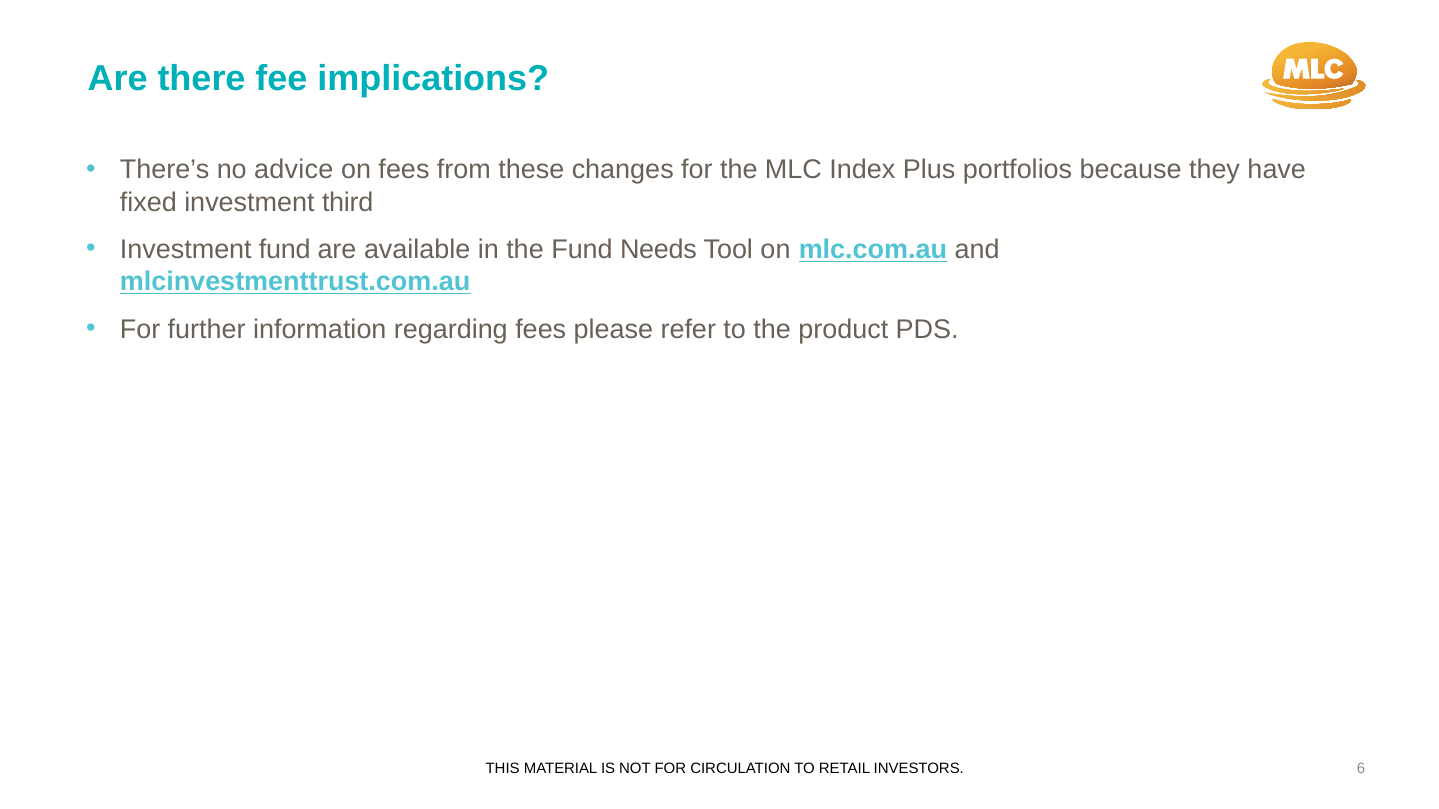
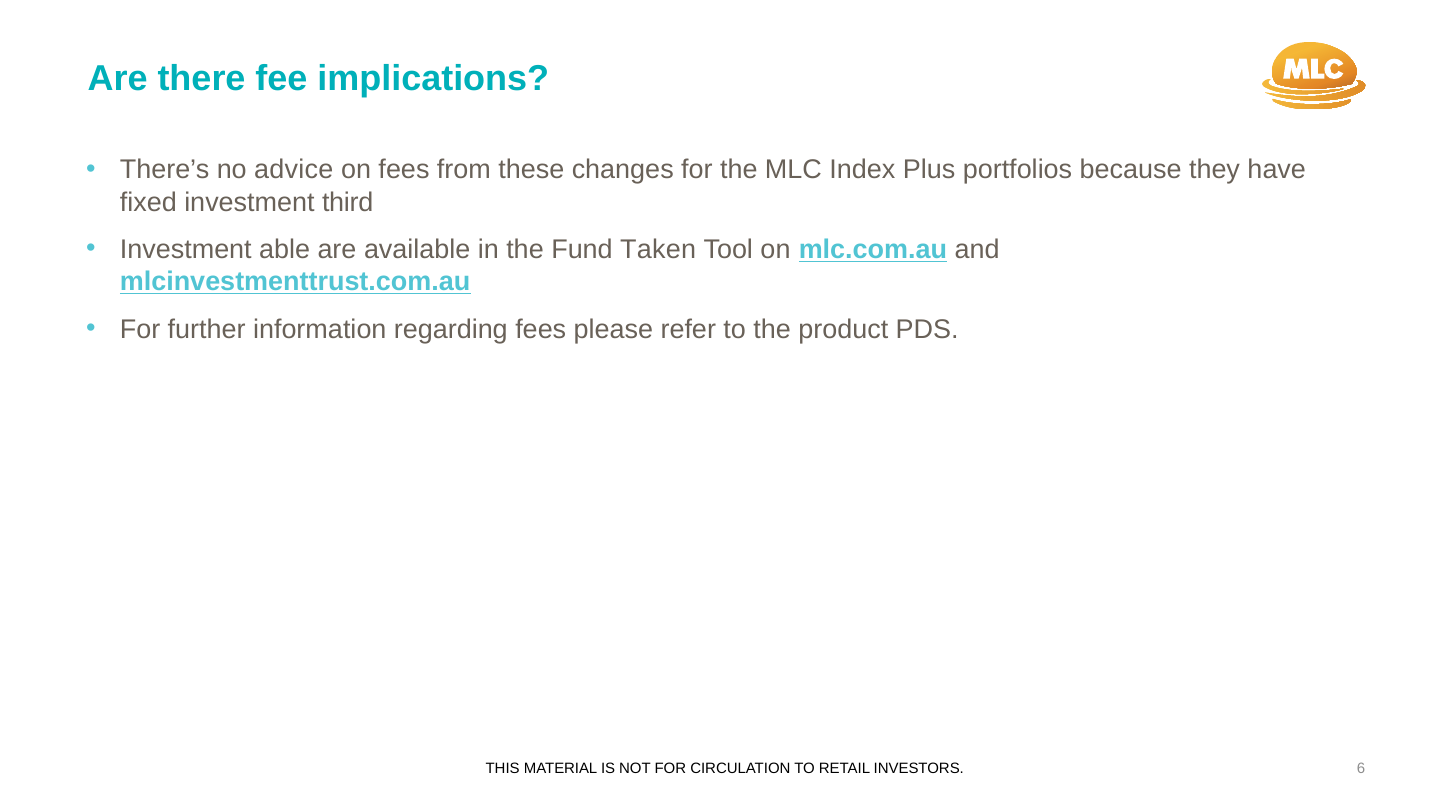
Investment fund: fund -> able
Needs: Needs -> Taken
